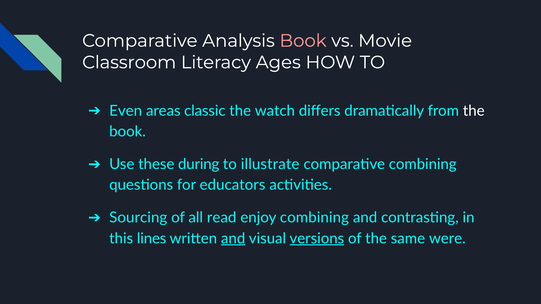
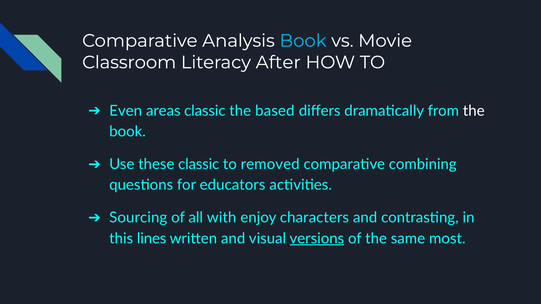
Book at (303, 41) colour: pink -> light blue
Ages: Ages -> After
watch: watch -> based
these during: during -> classic
illustrate: illustrate -> removed
read: read -> with
enjoy combining: combining -> characters
and at (233, 239) underline: present -> none
were: were -> most
